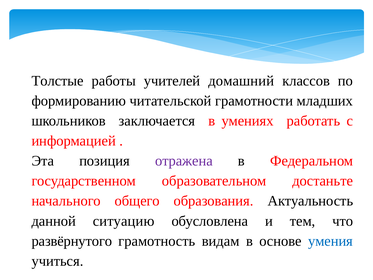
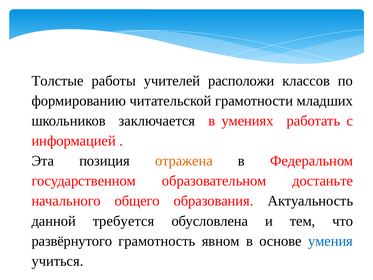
домашний: домашний -> расположи
отражена colour: purple -> orange
ситуацию: ситуацию -> требуется
видам: видам -> явном
